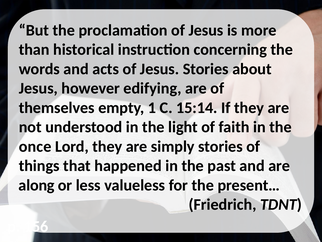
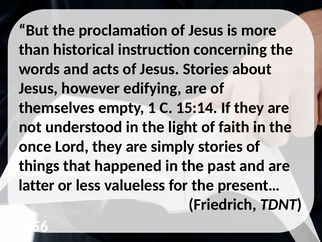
along: along -> latter
